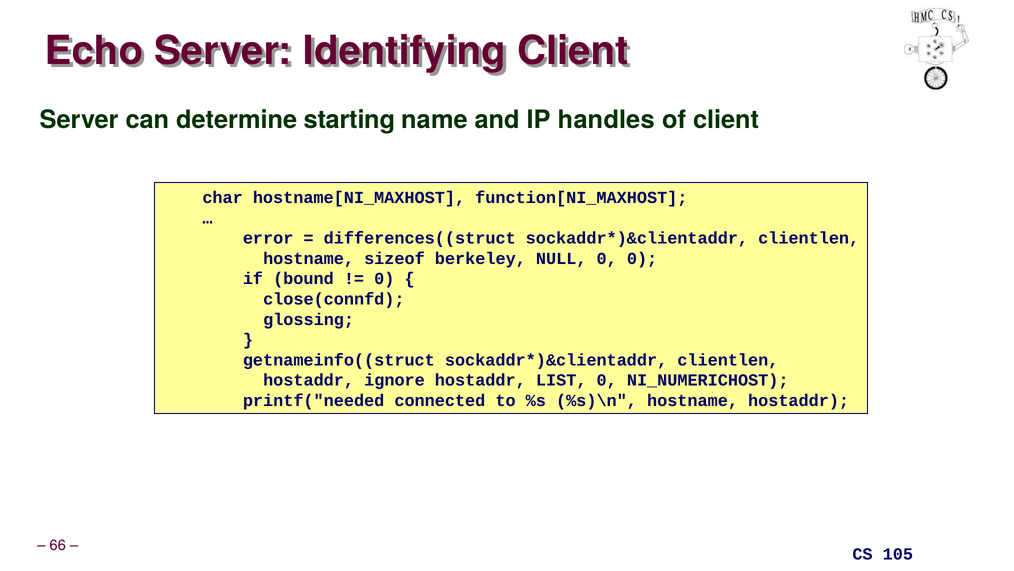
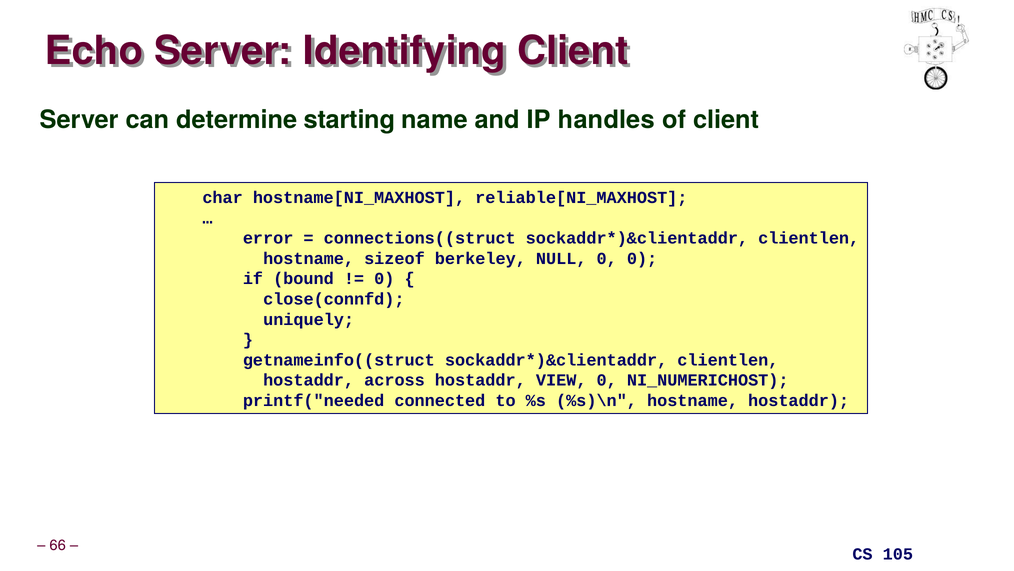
function[NI_MAXHOST: function[NI_MAXHOST -> reliable[NI_MAXHOST
differences((struct: differences((struct -> connections((struct
glossing: glossing -> uniquely
ignore: ignore -> across
LIST: LIST -> VIEW
